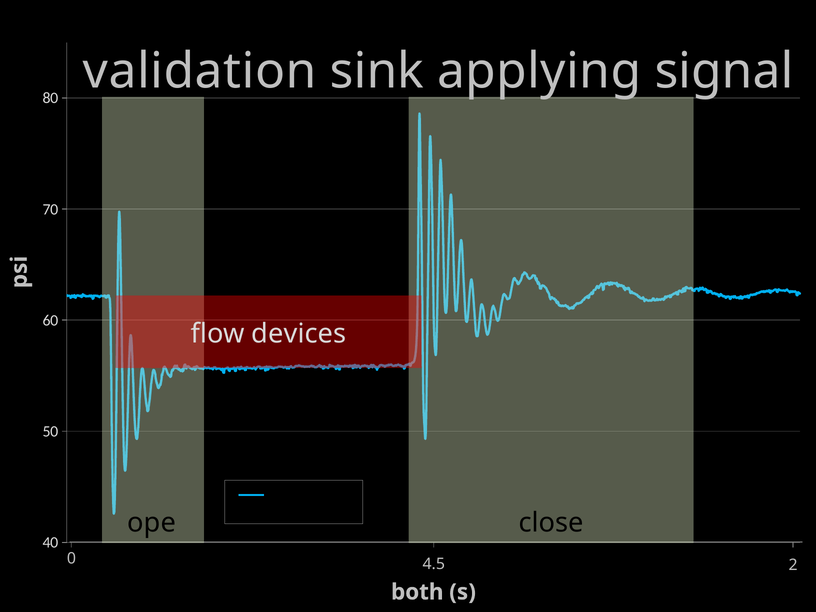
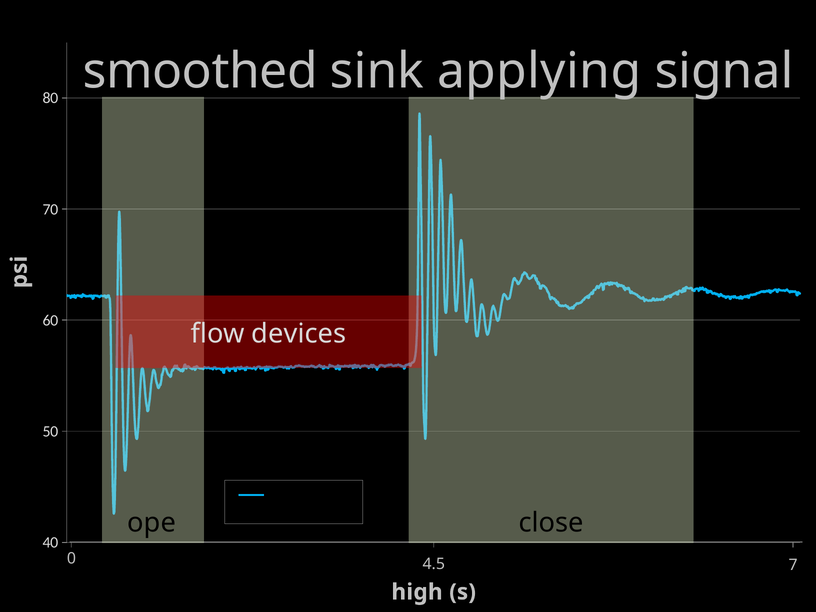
validation: validation -> smoothed
2: 2 -> 7
both: both -> high
